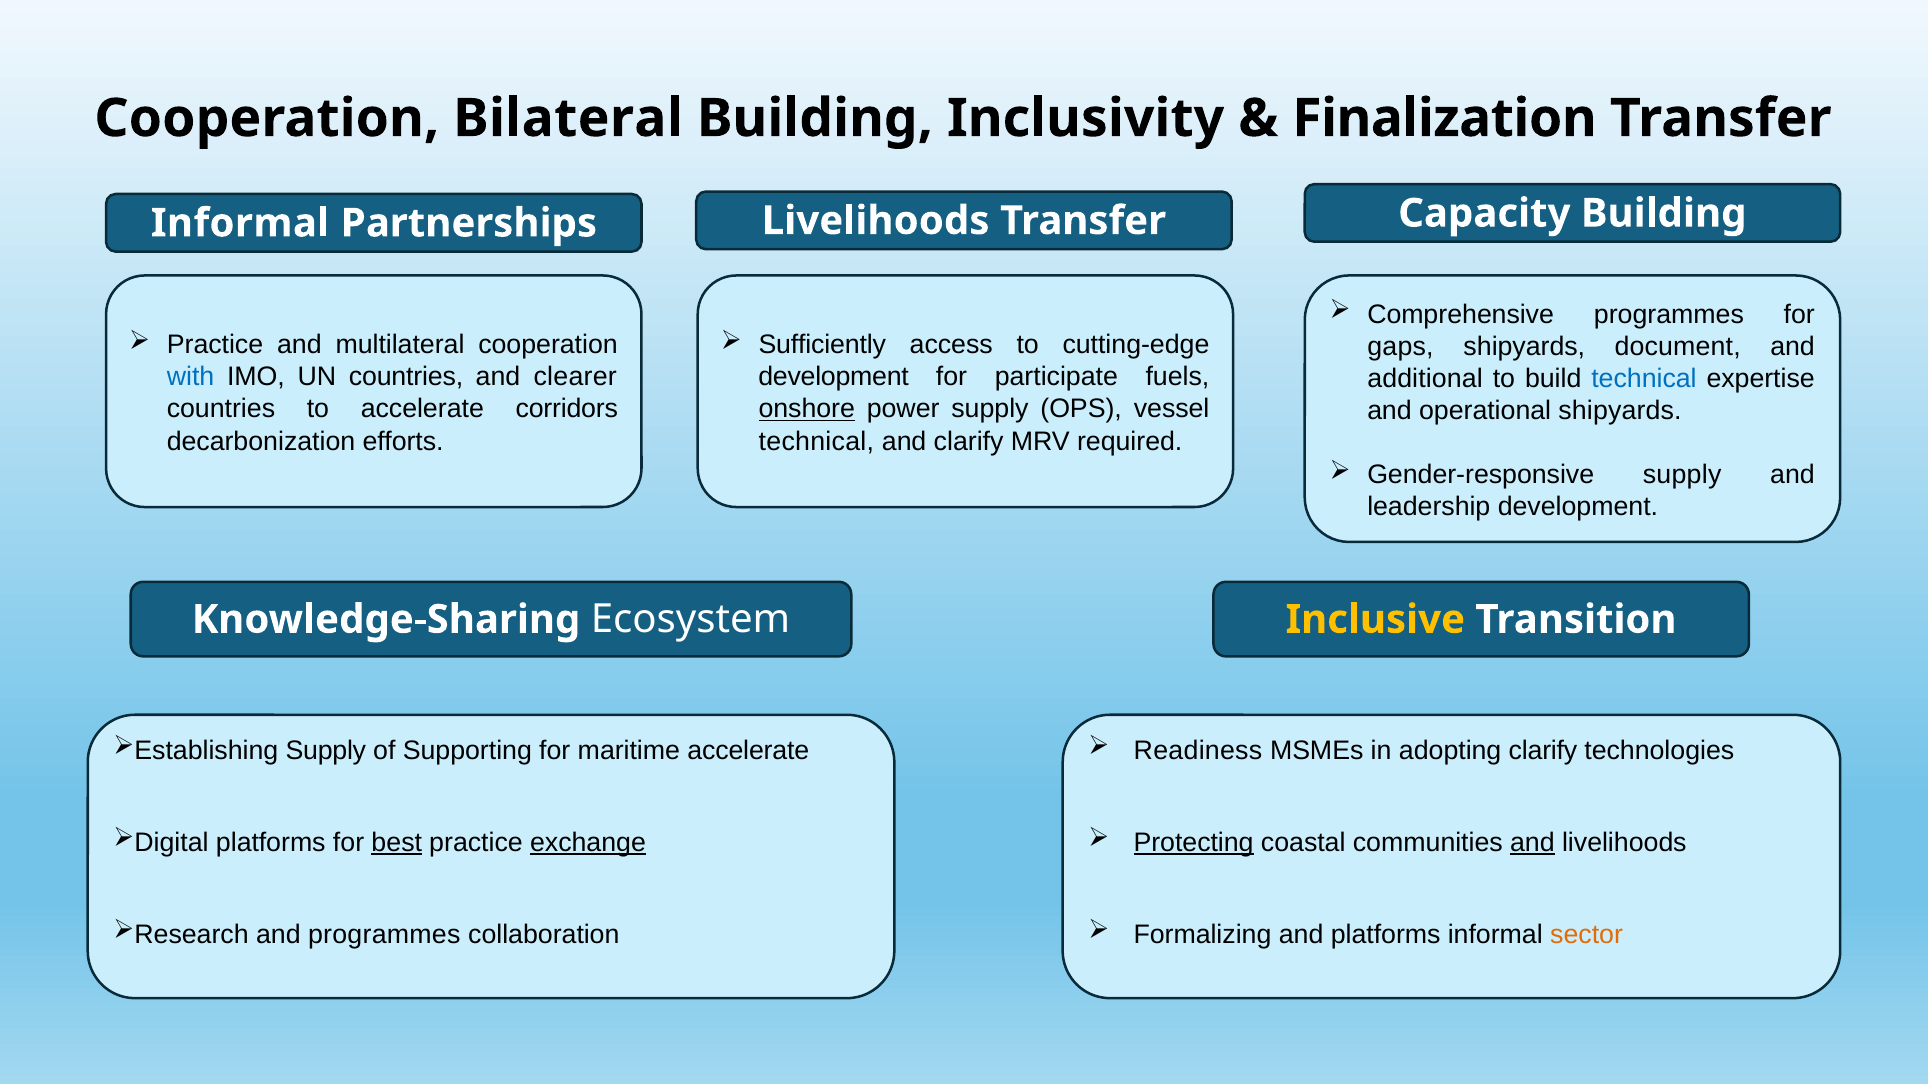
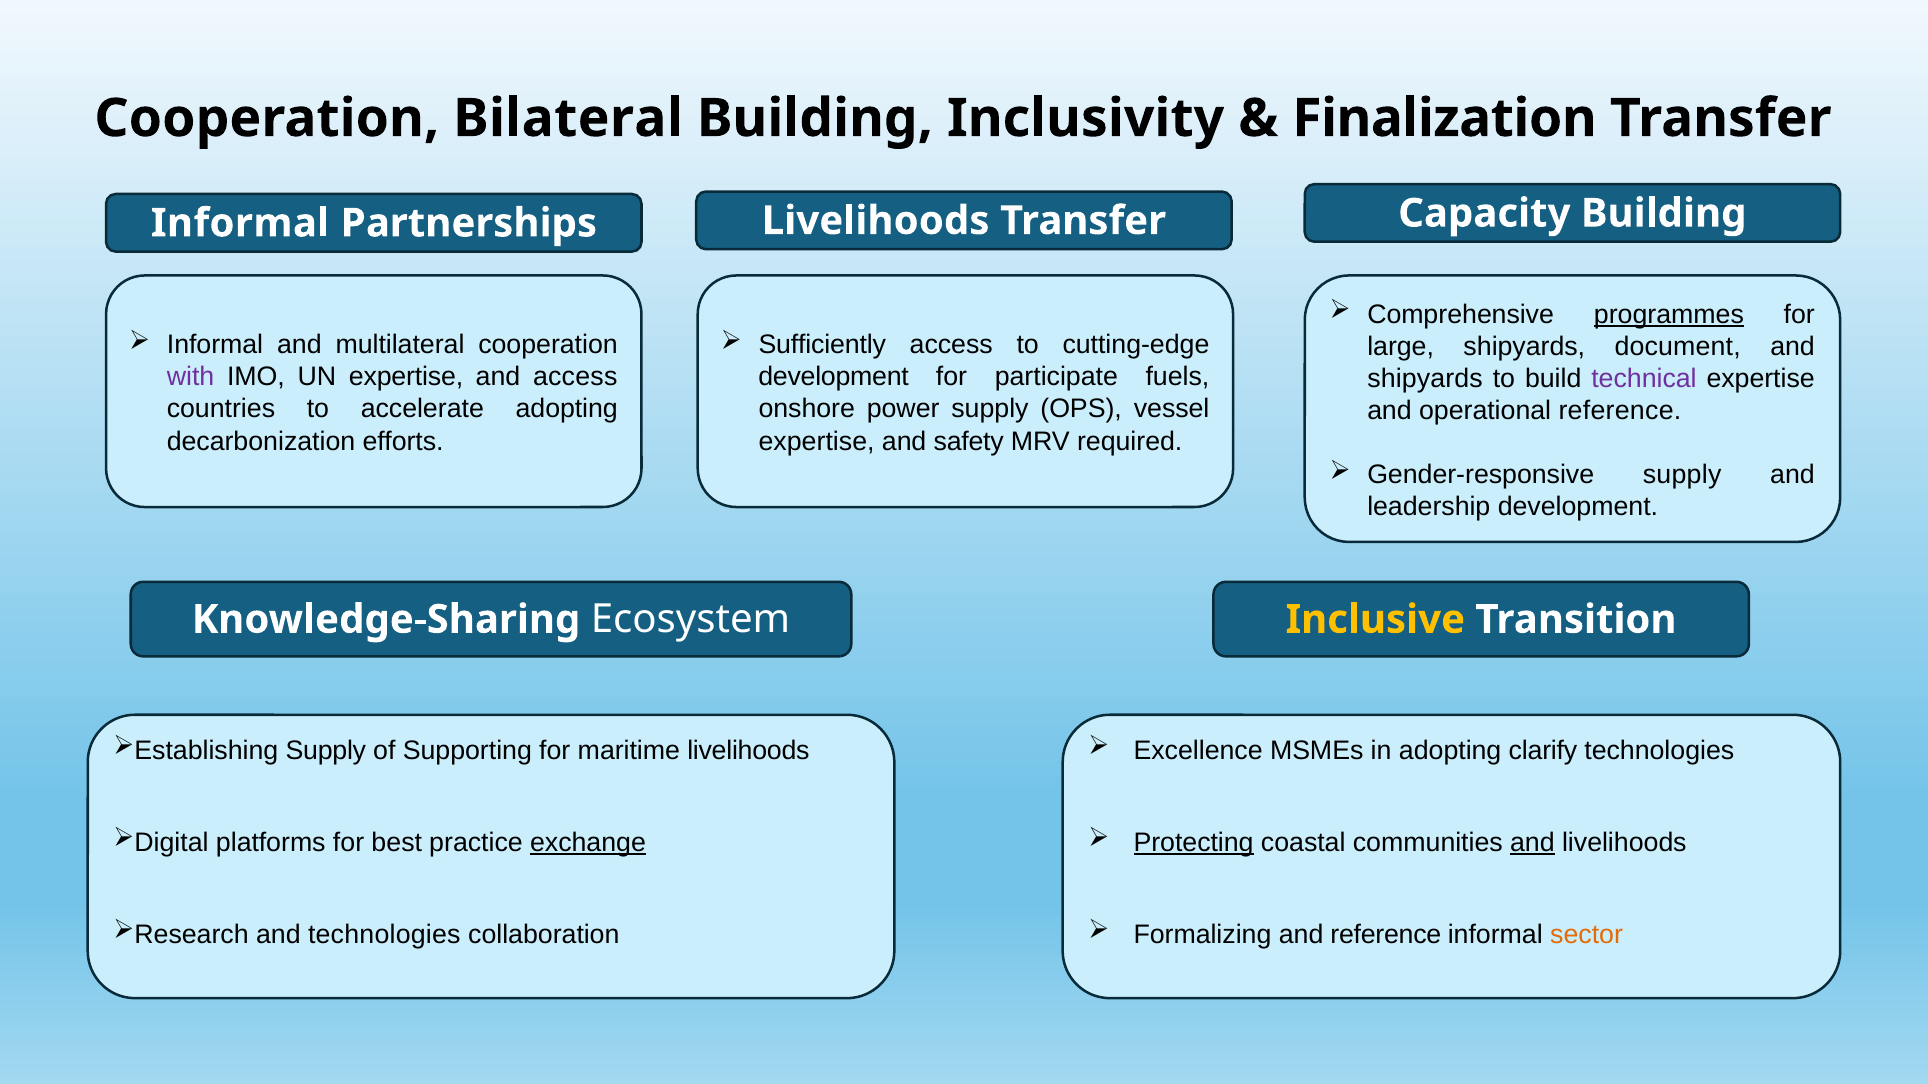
programmes at (1669, 314) underline: none -> present
Practice at (215, 345): Practice -> Informal
gaps: gaps -> large
with colour: blue -> purple
UN countries: countries -> expertise
and clearer: clearer -> access
additional at (1425, 379): additional -> shipyards
technical at (1644, 379) colour: blue -> purple
accelerate corridors: corridors -> adopting
onshore underline: present -> none
operational shipyards: shipyards -> reference
technical at (816, 441): technical -> expertise
and clarify: clarify -> safety
maritime accelerate: accelerate -> livelihoods
Readiness: Readiness -> Excellence
best underline: present -> none
and programmes: programmes -> technologies
and platforms: platforms -> reference
